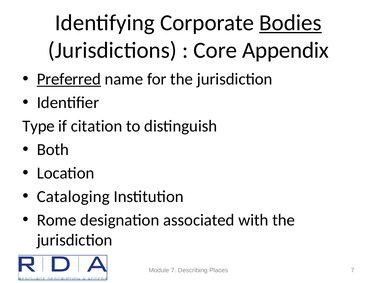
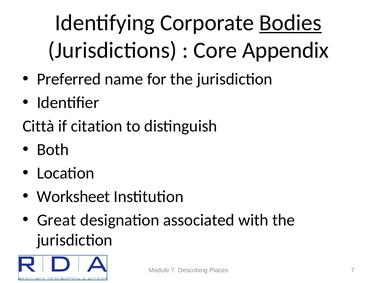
Preferred underline: present -> none
Type: Type -> Città
Cataloging: Cataloging -> Worksheet
Rome: Rome -> Great
